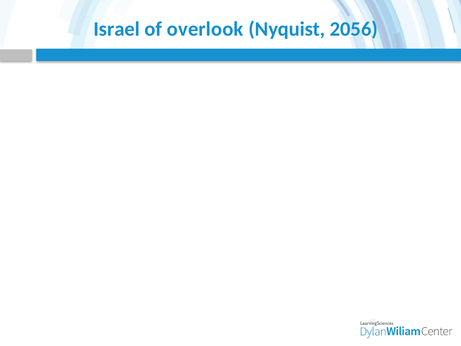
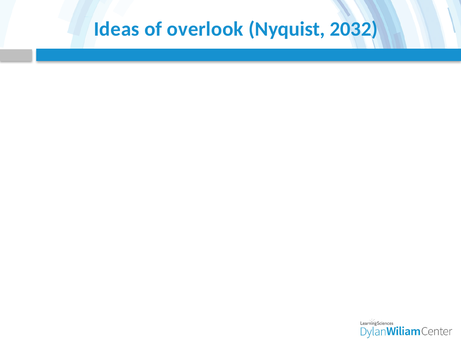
Israel: Israel -> Ideas
2056: 2056 -> 2032
